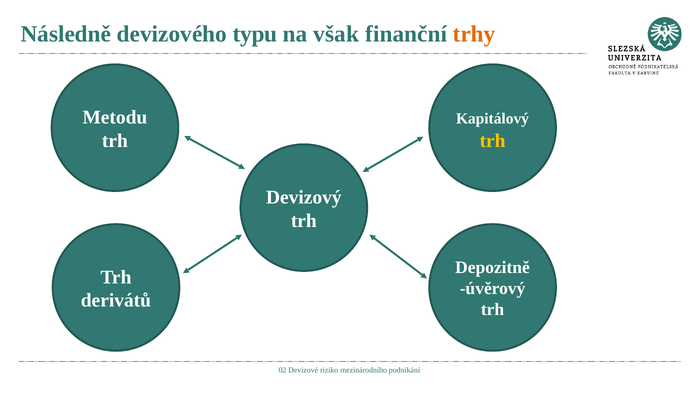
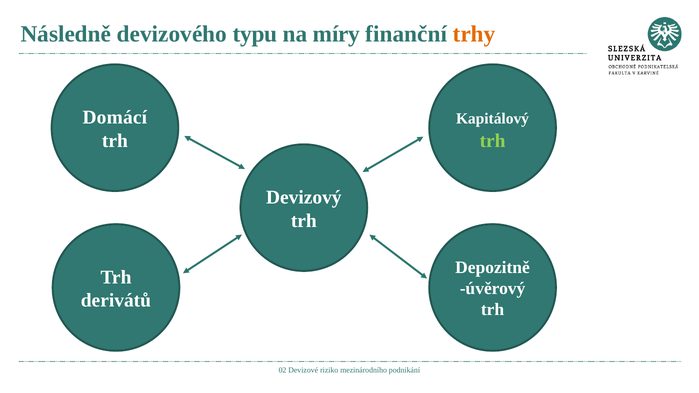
však: však -> míry
Metodu: Metodu -> Domácí
trh at (493, 141) colour: yellow -> light green
